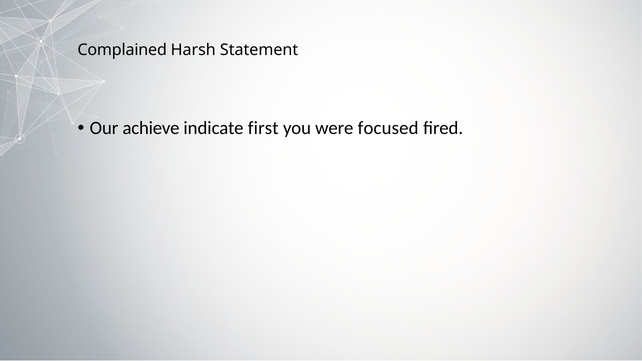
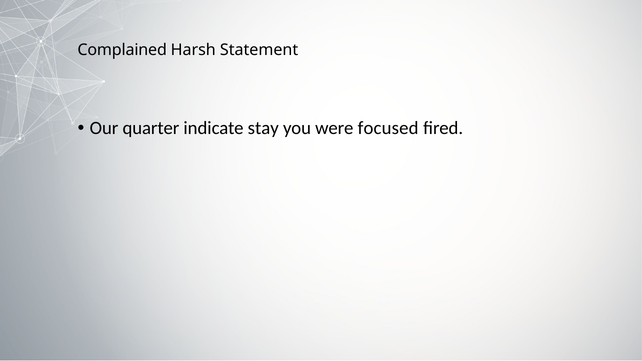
achieve: achieve -> quarter
first: first -> stay
